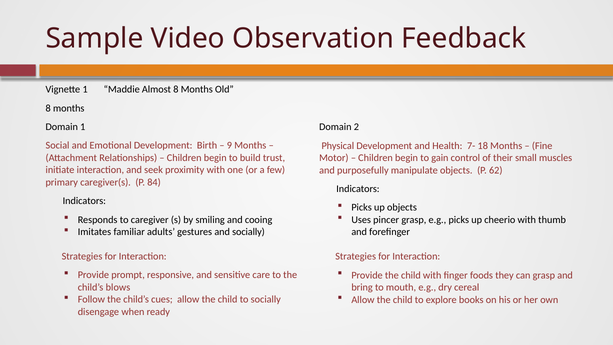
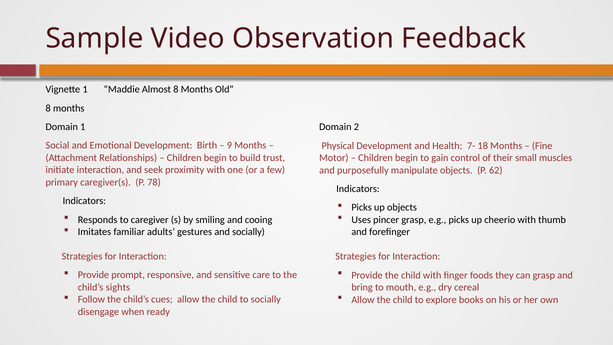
84: 84 -> 78
blows: blows -> sights
